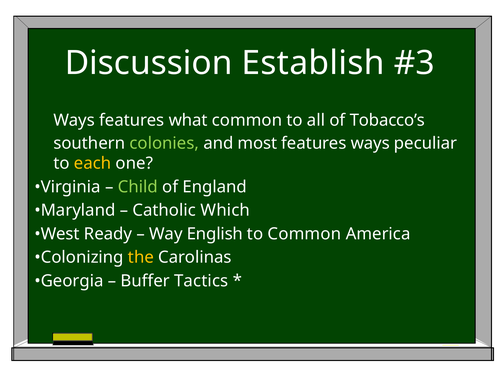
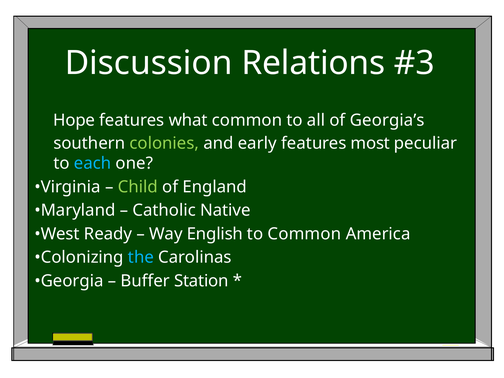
Establish: Establish -> Relations
Ways at (74, 120): Ways -> Hope
Tobacco’s: Tobacco’s -> Georgia’s
most: most -> early
features ways: ways -> most
each colour: yellow -> light blue
Which: Which -> Native
the colour: yellow -> light blue
Tactics: Tactics -> Station
